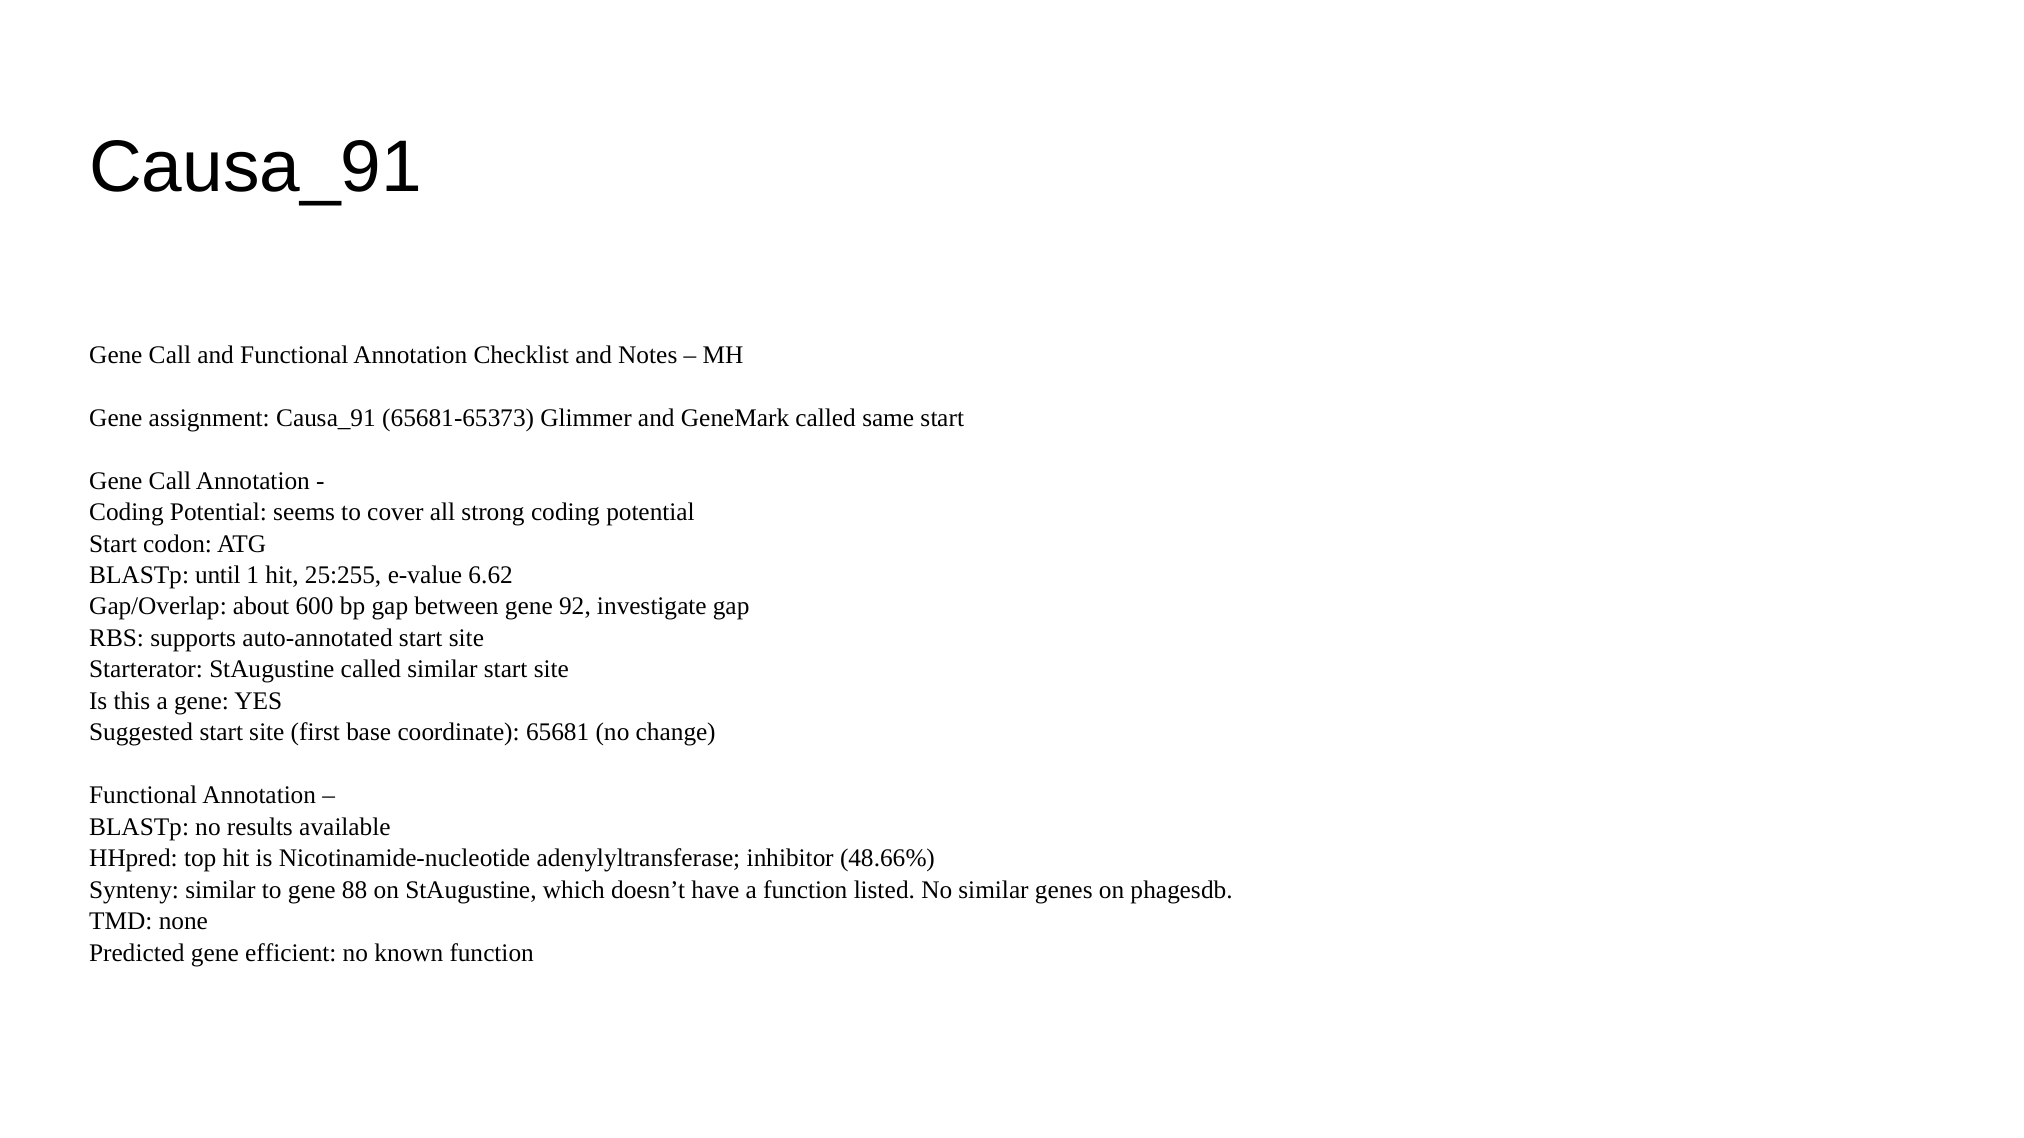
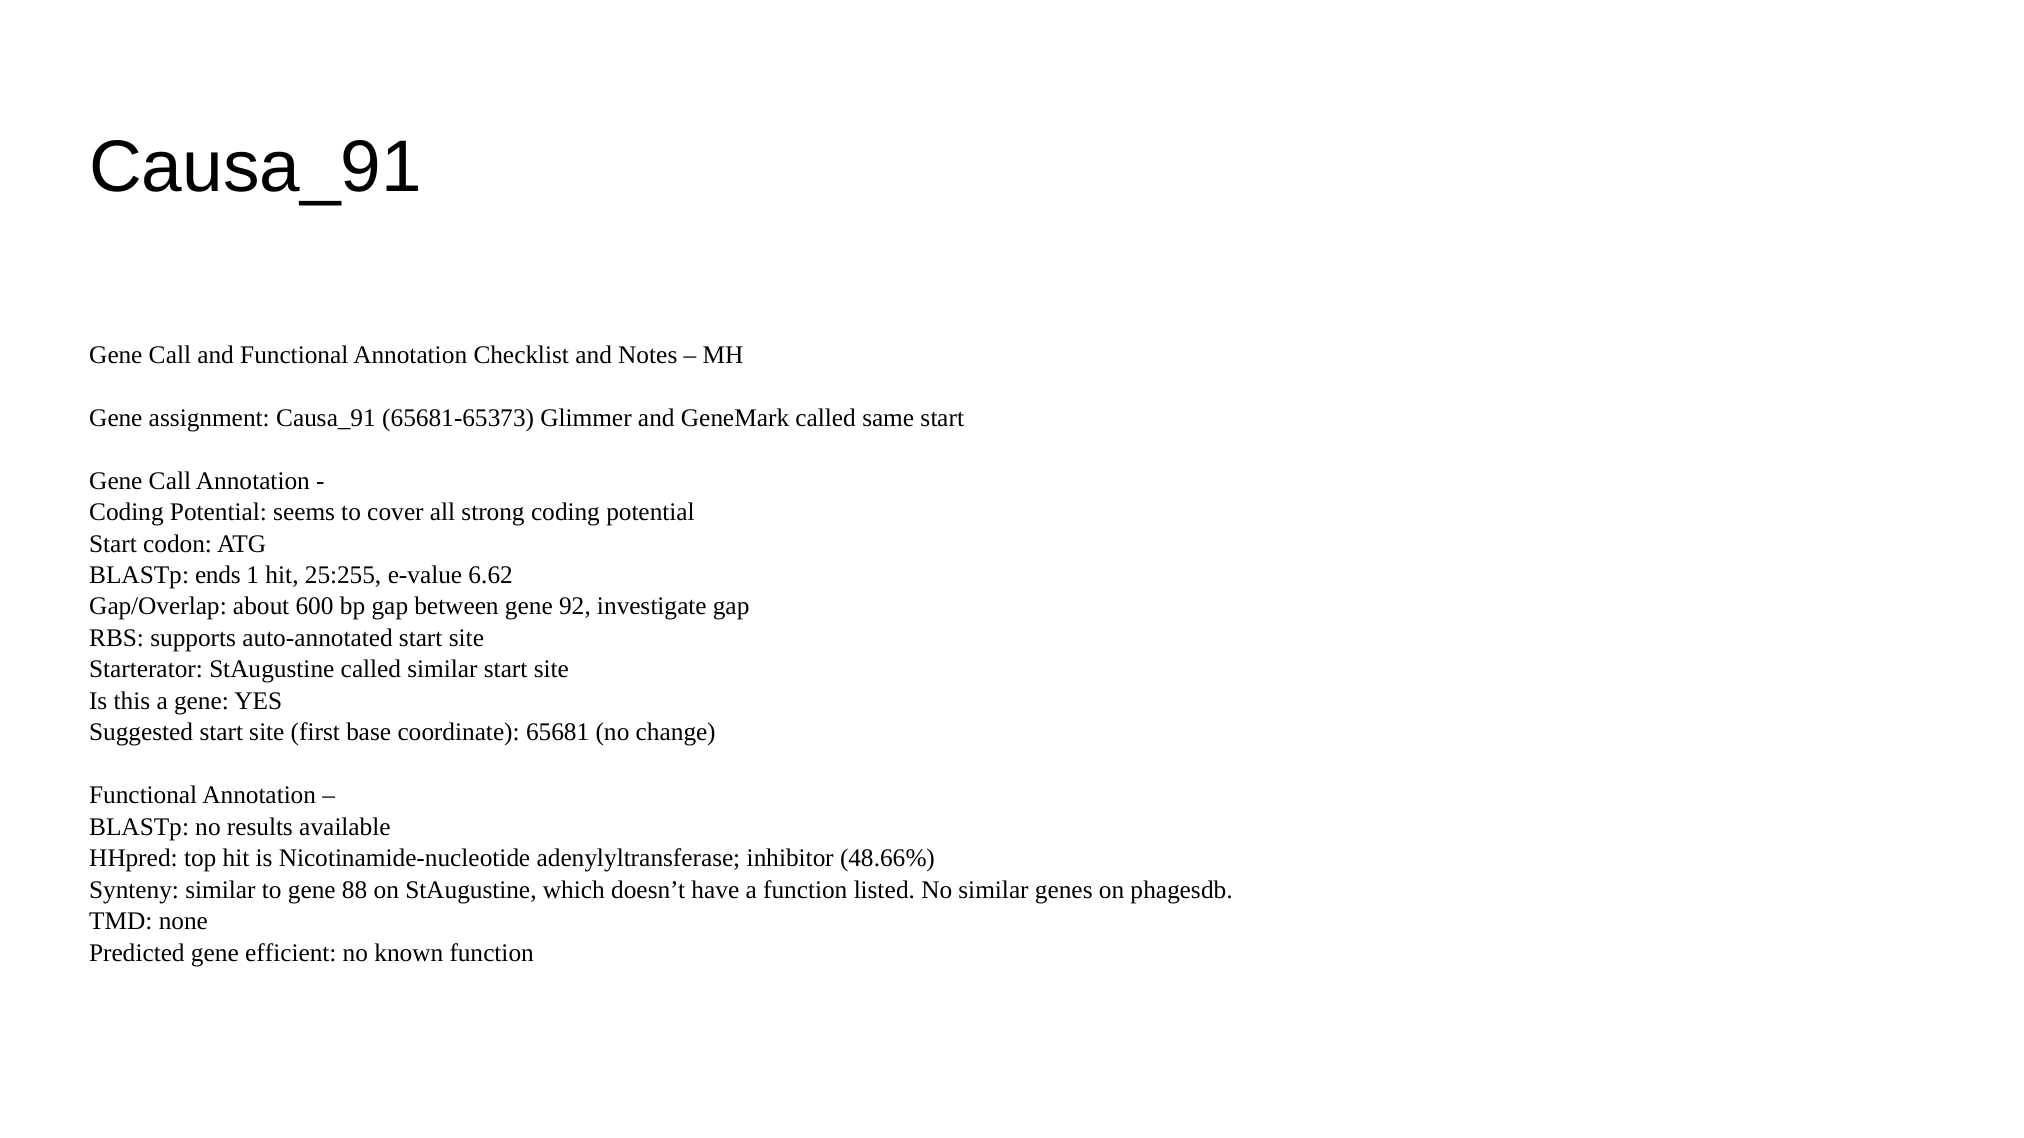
until: until -> ends
